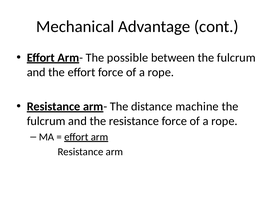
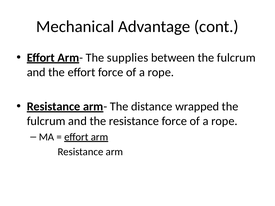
possible: possible -> supplies
machine: machine -> wrapped
